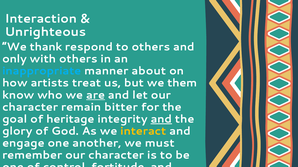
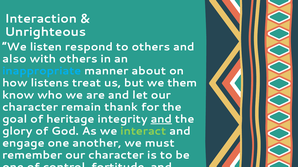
thank: thank -> listen
only: only -> also
artists: artists -> listens
are underline: present -> none
bitter: bitter -> thank
interact colour: yellow -> light green
